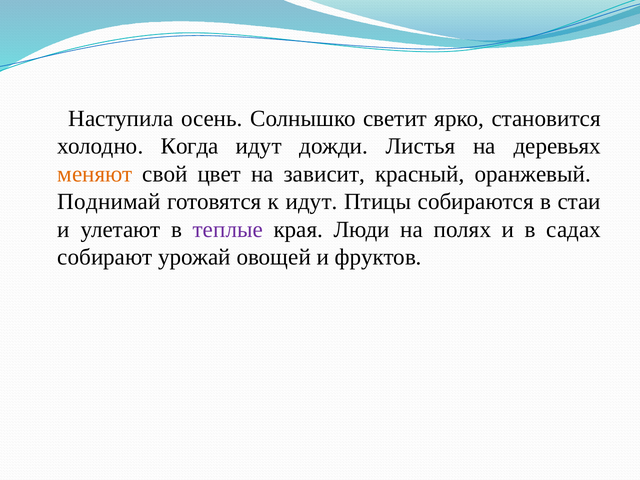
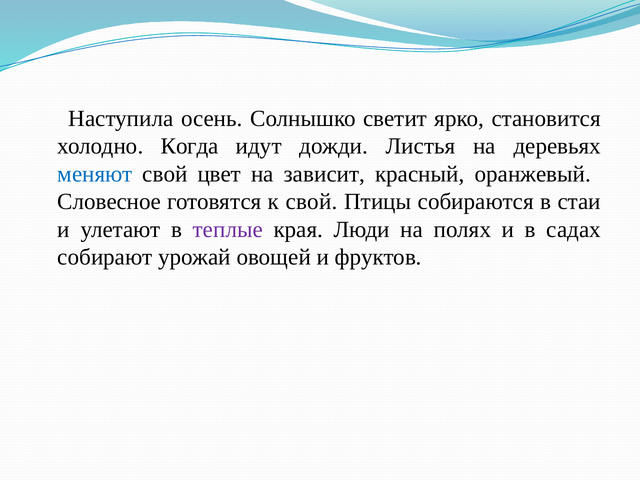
меняют colour: orange -> blue
Поднимай: Поднимай -> Словесное
к идут: идут -> свой
